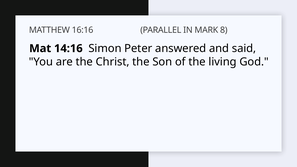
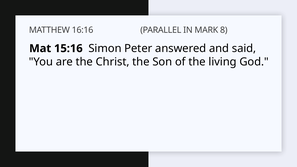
14:16: 14:16 -> 15:16
